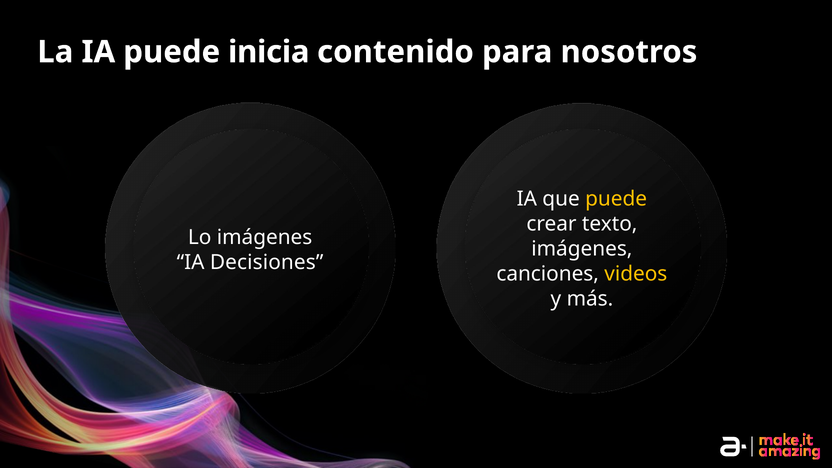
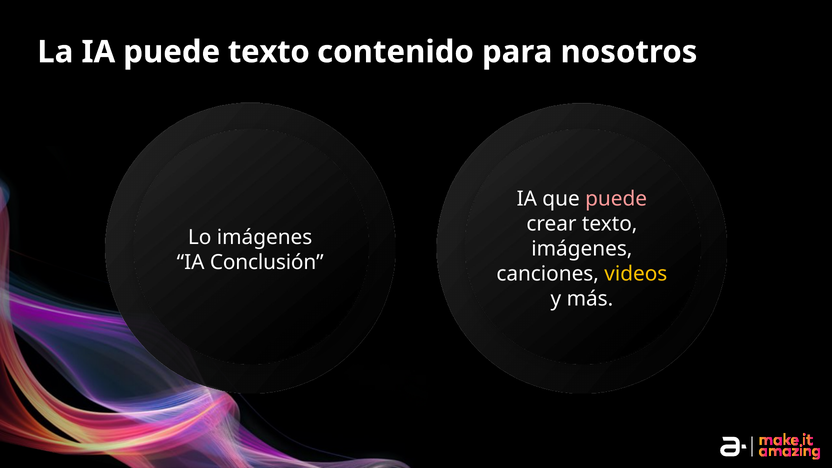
puede inicia: inicia -> texto
puede at (616, 199) colour: yellow -> pink
Decisiones: Decisiones -> Conclusión
